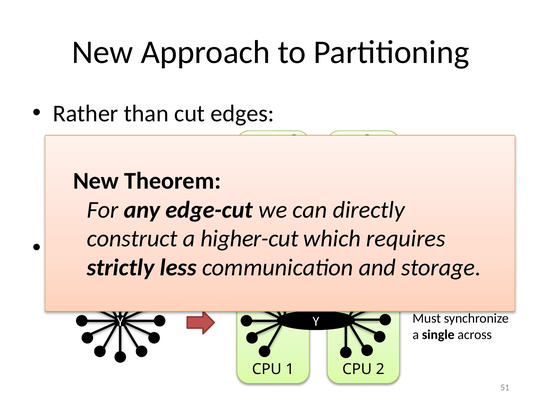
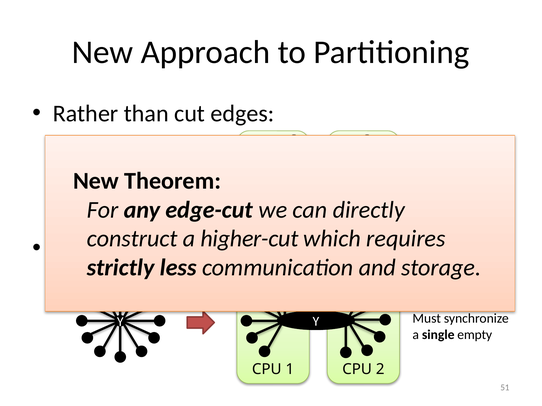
across: across -> empty
